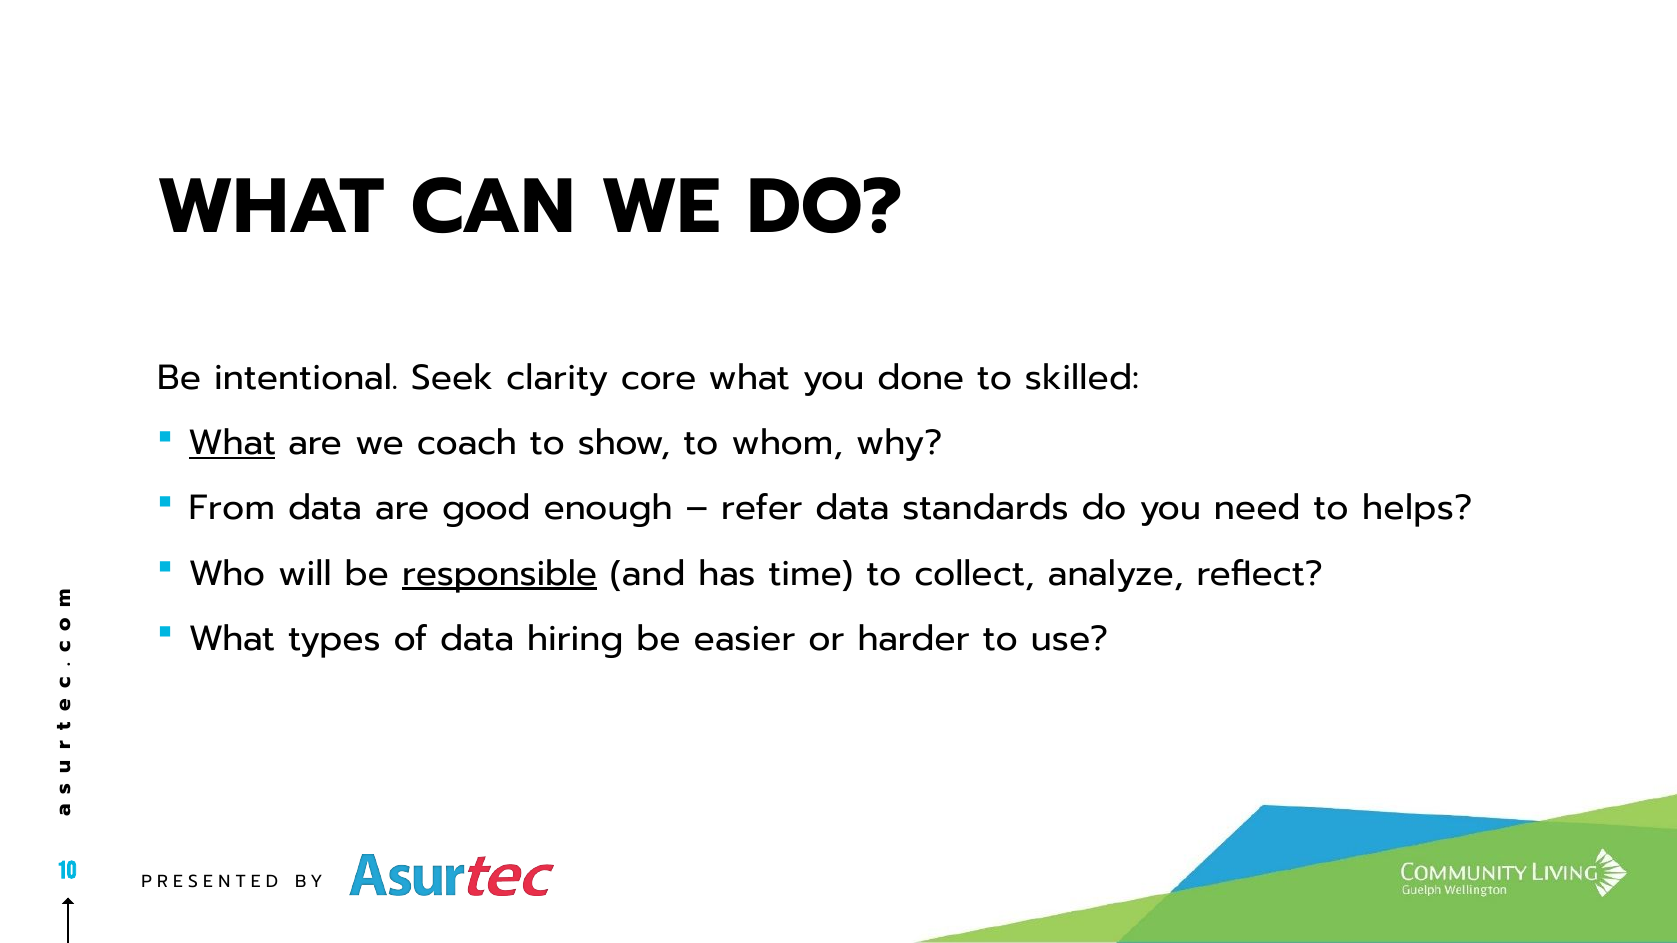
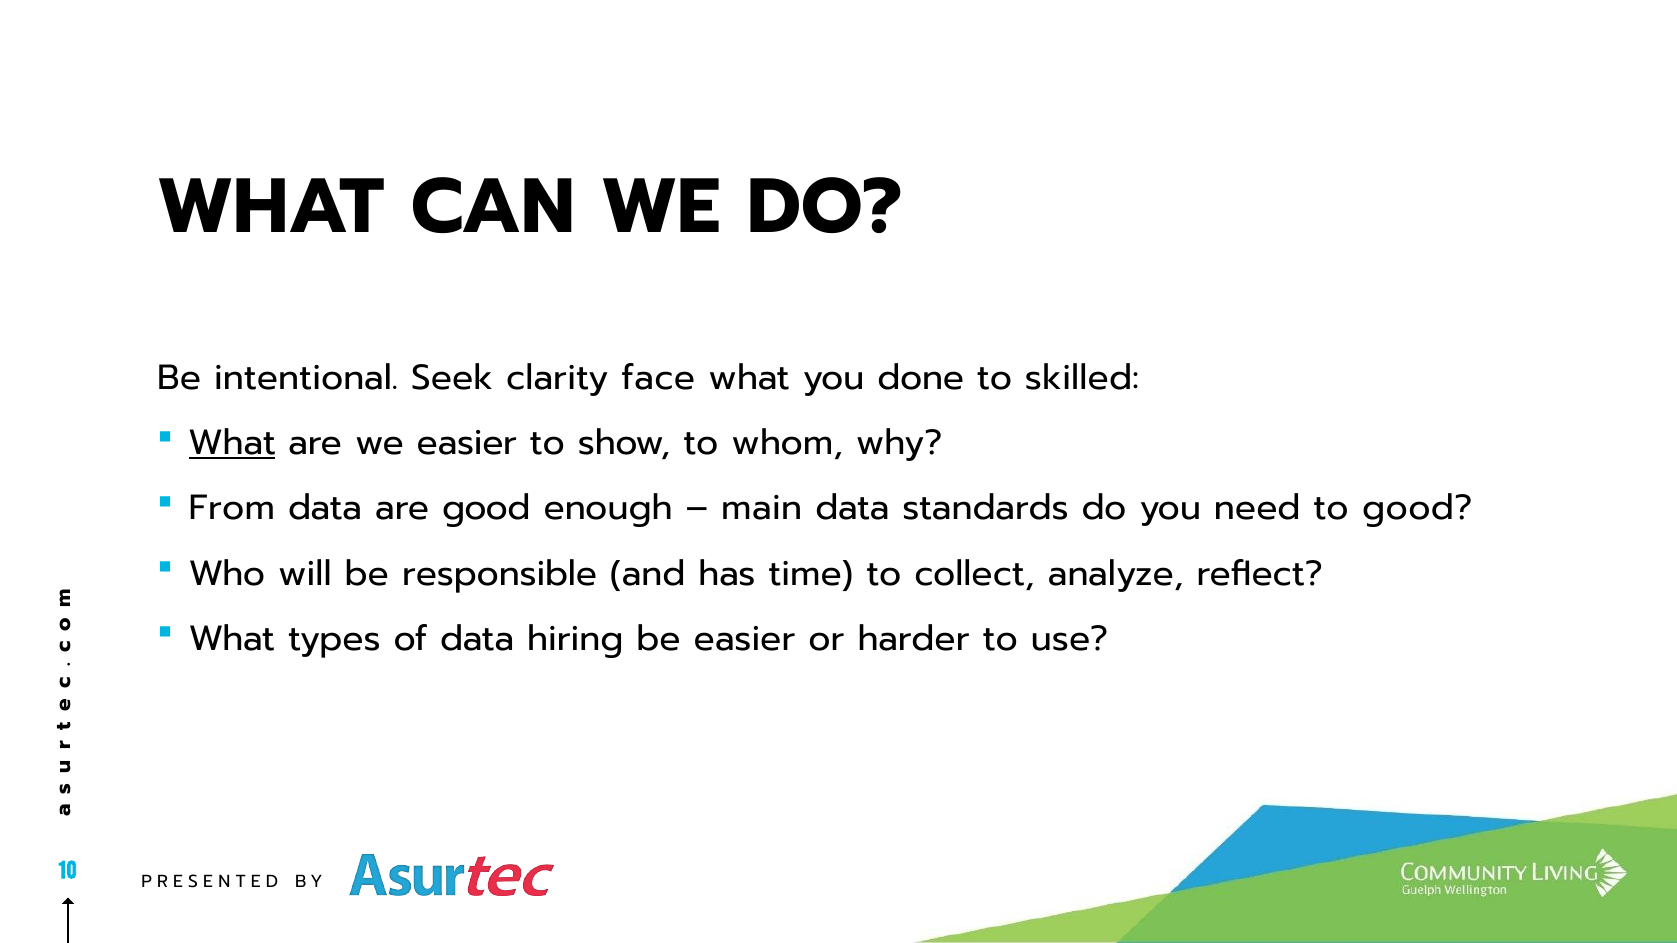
core: core -> face
we coach: coach -> easier
refer: refer -> main
to helps: helps -> good
responsible underline: present -> none
